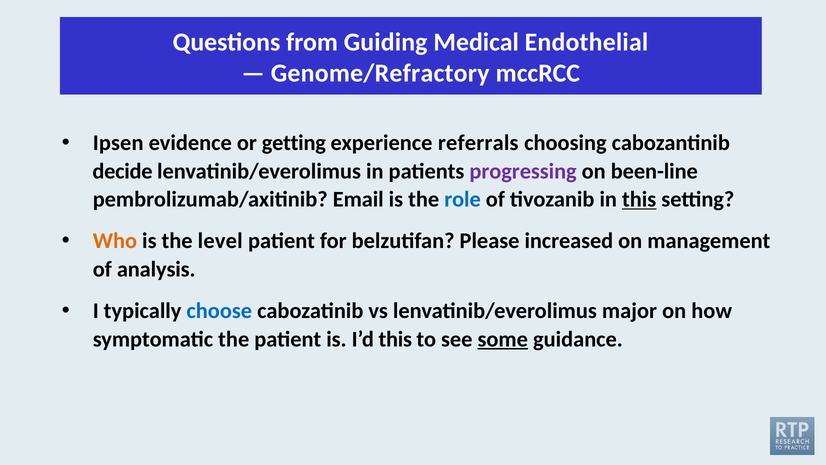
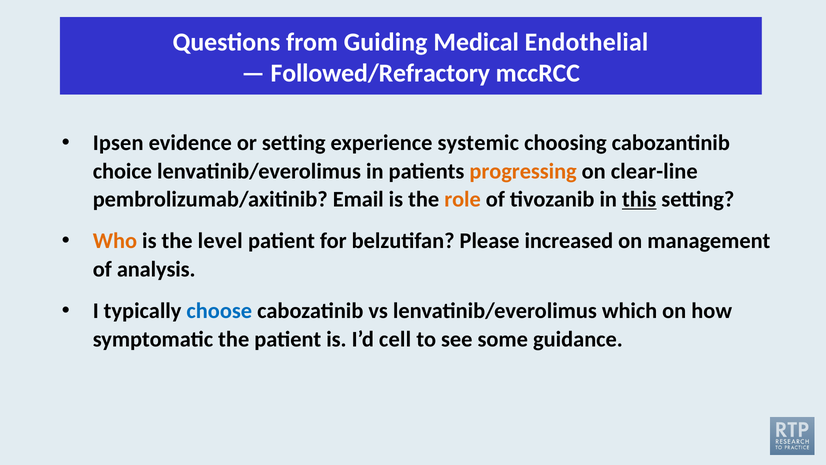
Genome/Refractory: Genome/Refractory -> Followed/Refractory
or getting: getting -> setting
referrals: referrals -> systemic
decide: decide -> choice
progressing colour: purple -> orange
been-line: been-line -> clear-line
role colour: blue -> orange
major: major -> which
I’d this: this -> cell
some underline: present -> none
